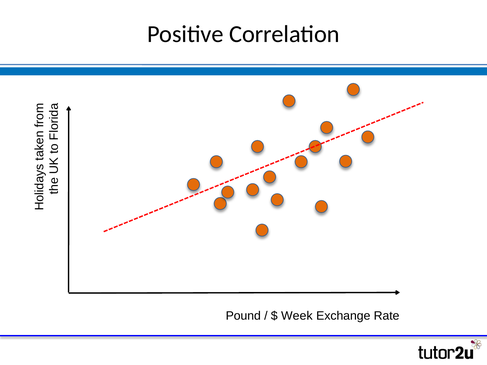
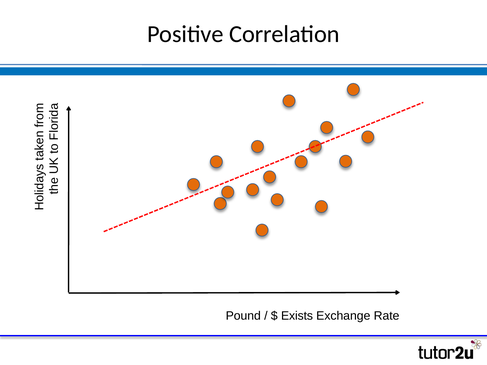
Week: Week -> Exists
